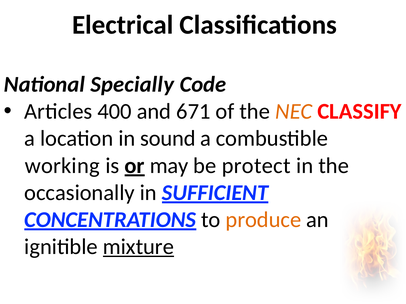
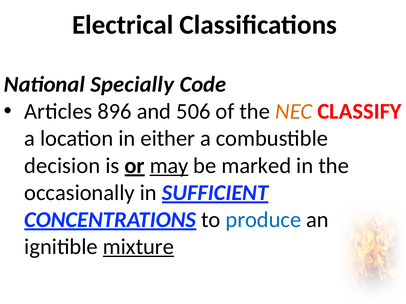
400: 400 -> 896
671: 671 -> 506
sound: sound -> either
working: working -> decision
may underline: none -> present
protect: protect -> marked
produce colour: orange -> blue
